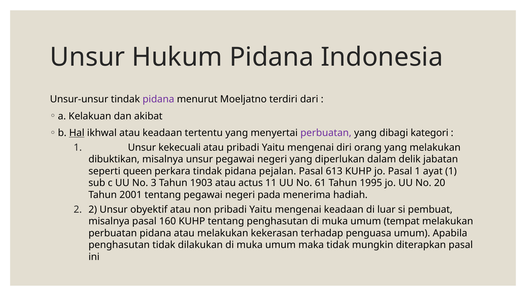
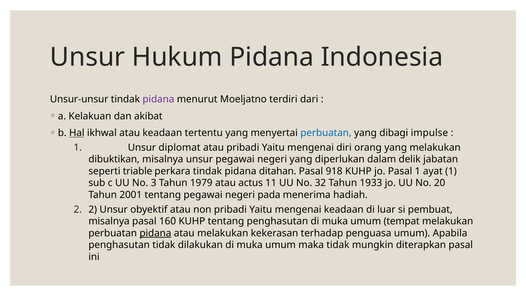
perbuatan at (326, 133) colour: purple -> blue
kategori: kategori -> impulse
kekecuali: kekecuali -> diplomat
queen: queen -> triable
pejalan: pejalan -> ditahan
613: 613 -> 918
1903: 1903 -> 1979
61: 61 -> 32
1995: 1995 -> 1933
pidana at (155, 233) underline: none -> present
